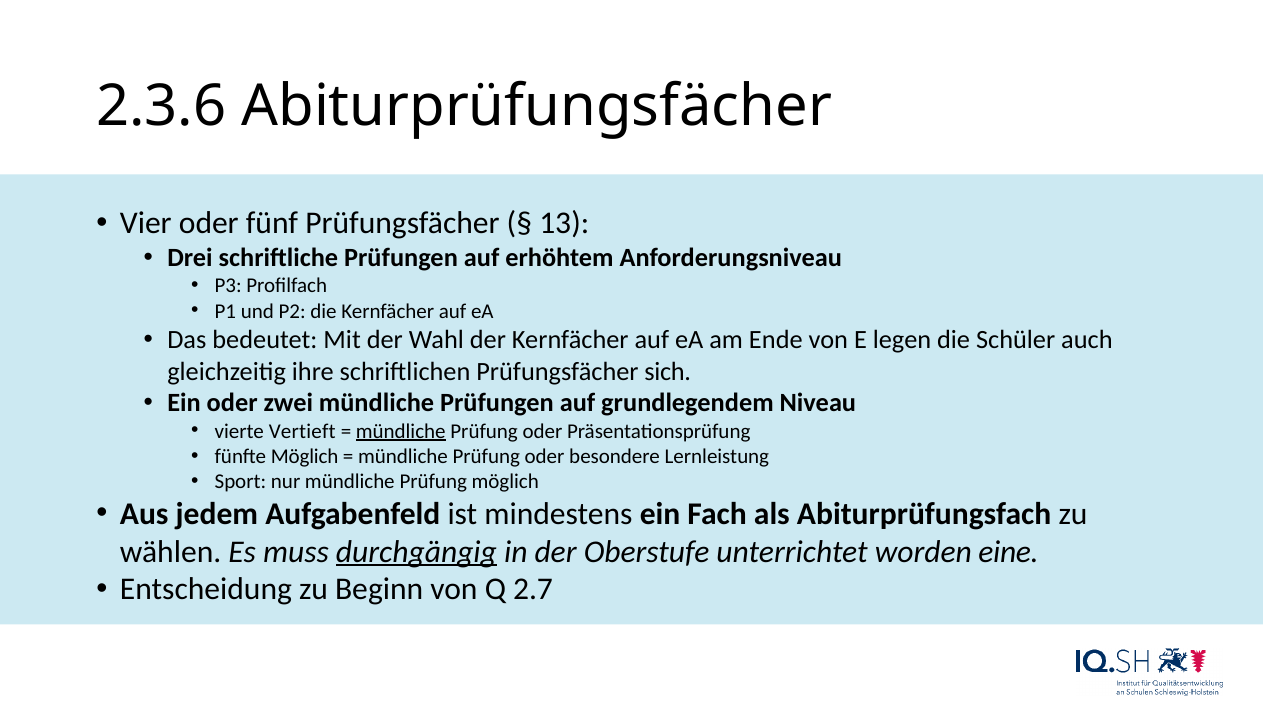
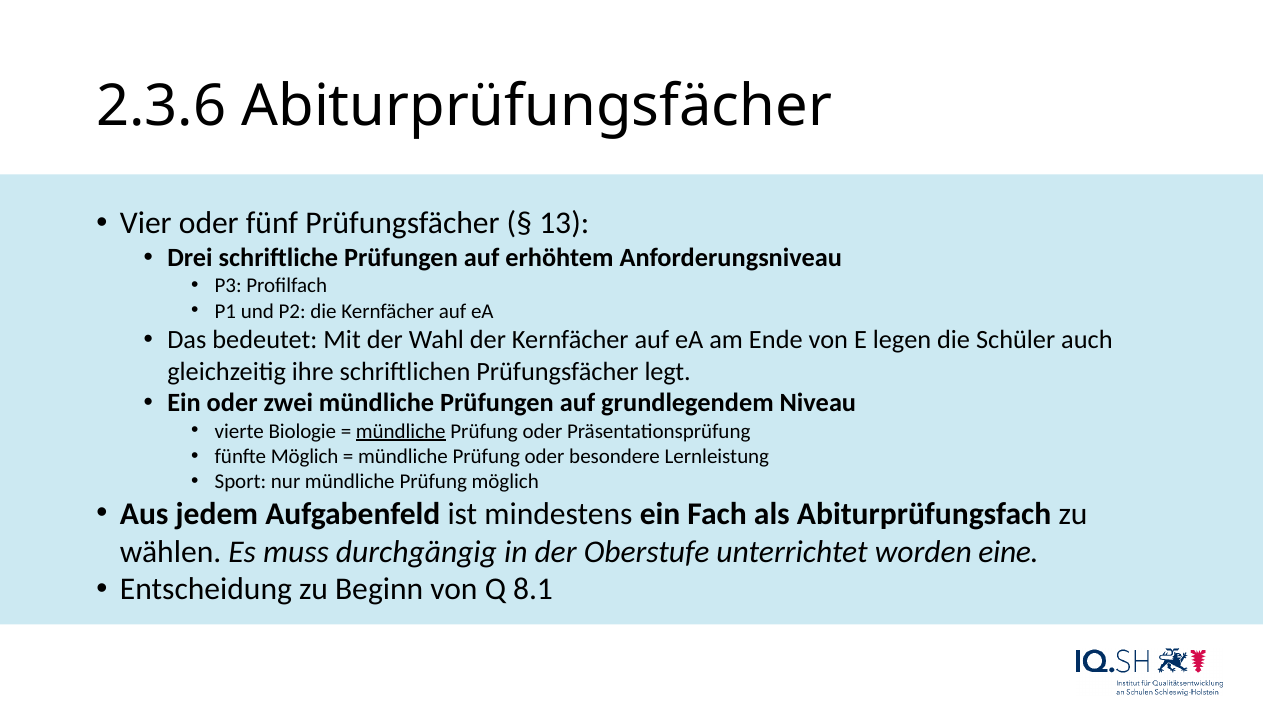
sich: sich -> legt
Vertieft: Vertieft -> Biologie
durchgängig underline: present -> none
2.7: 2.7 -> 8.1
